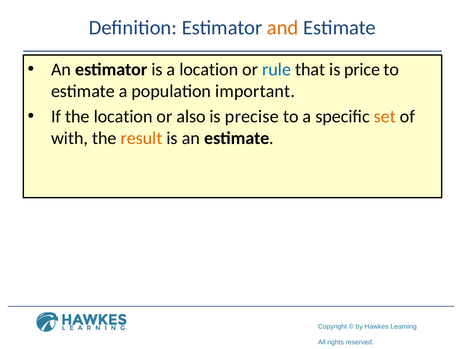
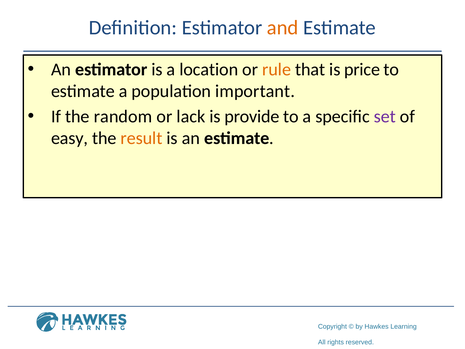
rule colour: blue -> orange
the location: location -> random
also: also -> lack
precise: precise -> provide
set colour: orange -> purple
with: with -> easy
